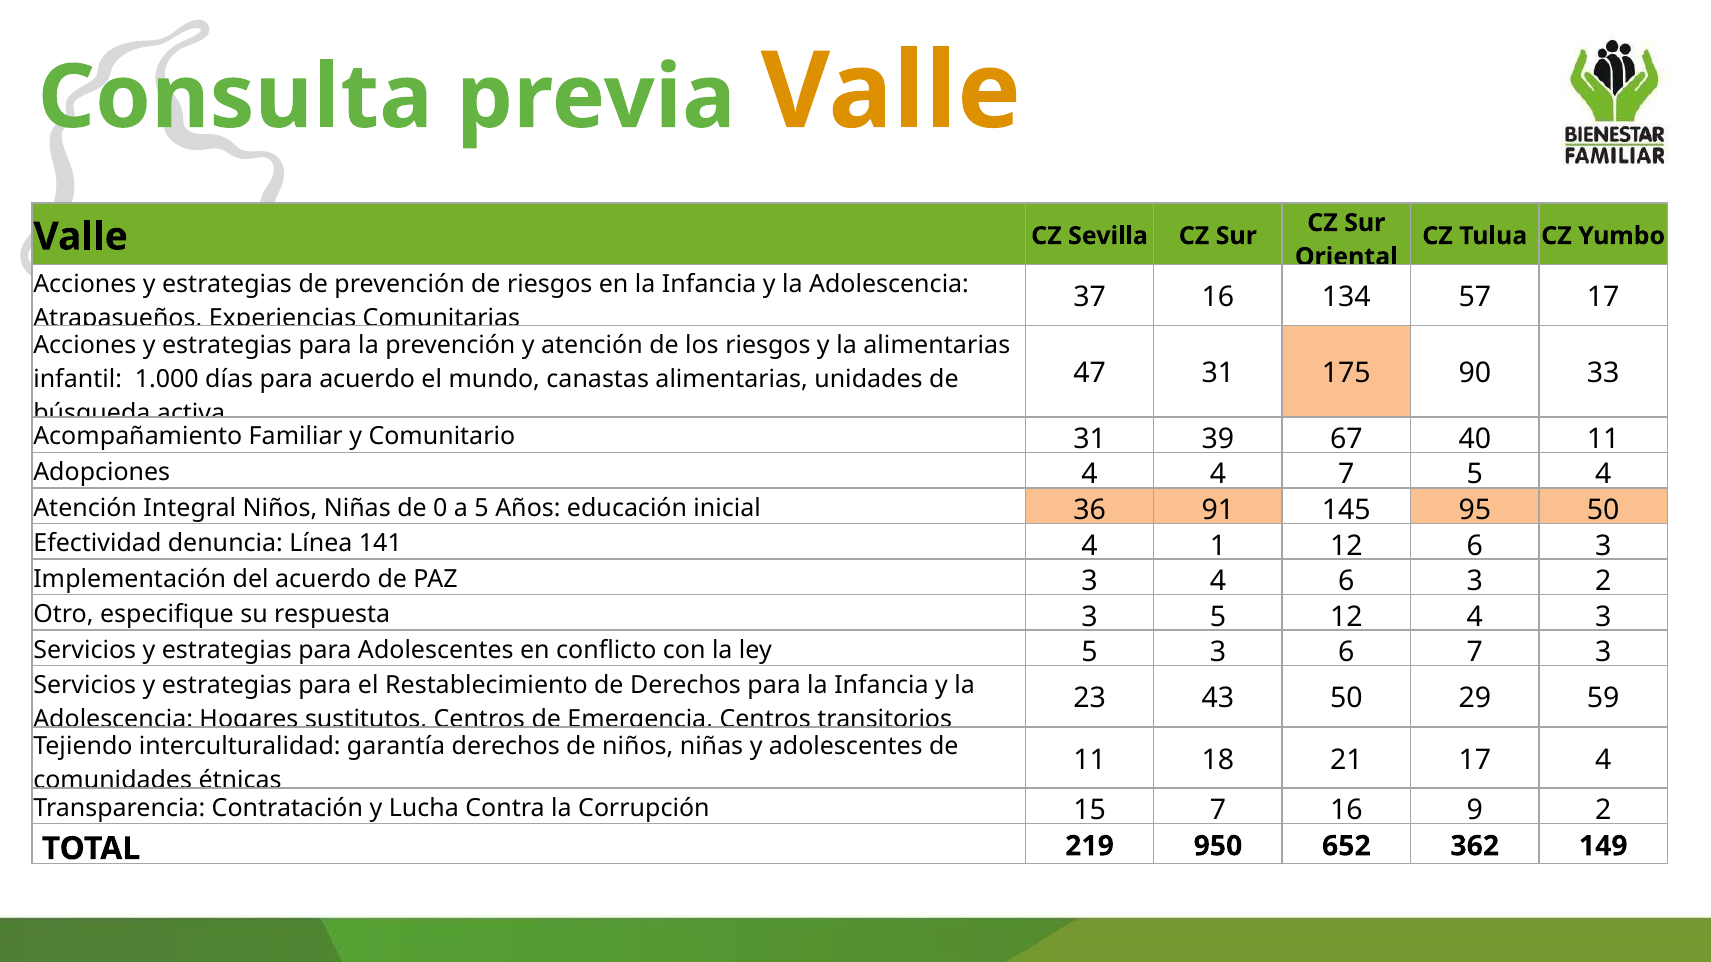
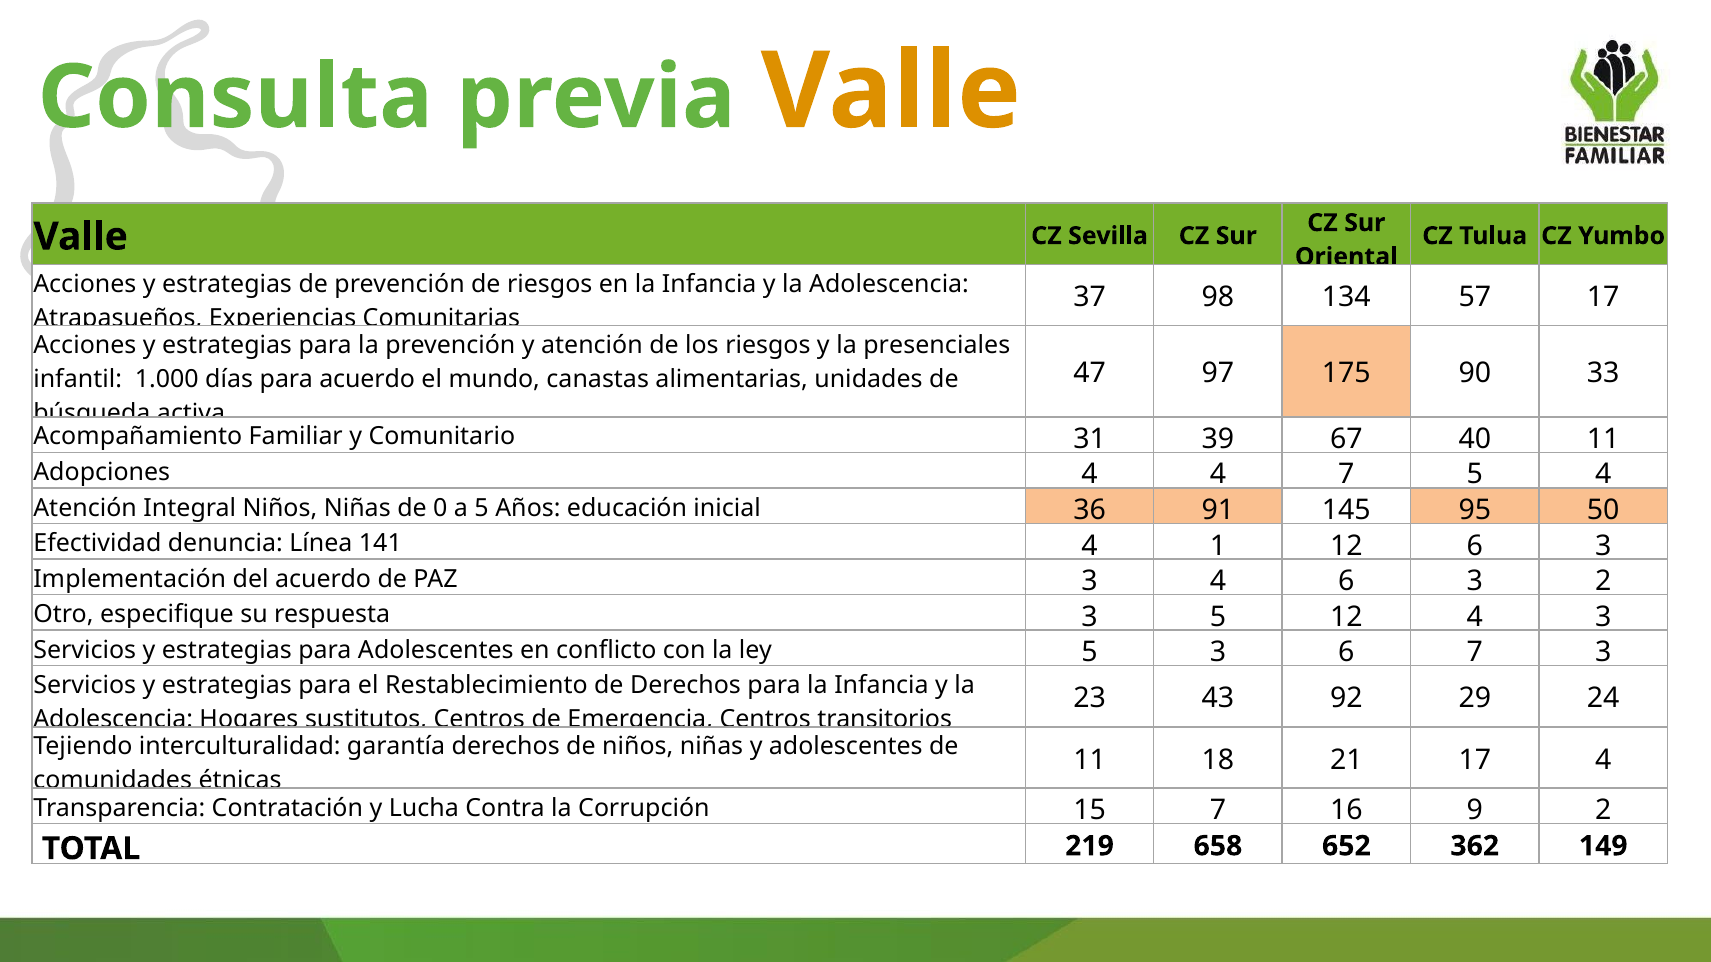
37 16: 16 -> 98
la alimentarias: alimentarias -> presenciales
47 31: 31 -> 97
43 50: 50 -> 92
59: 59 -> 24
950: 950 -> 658
